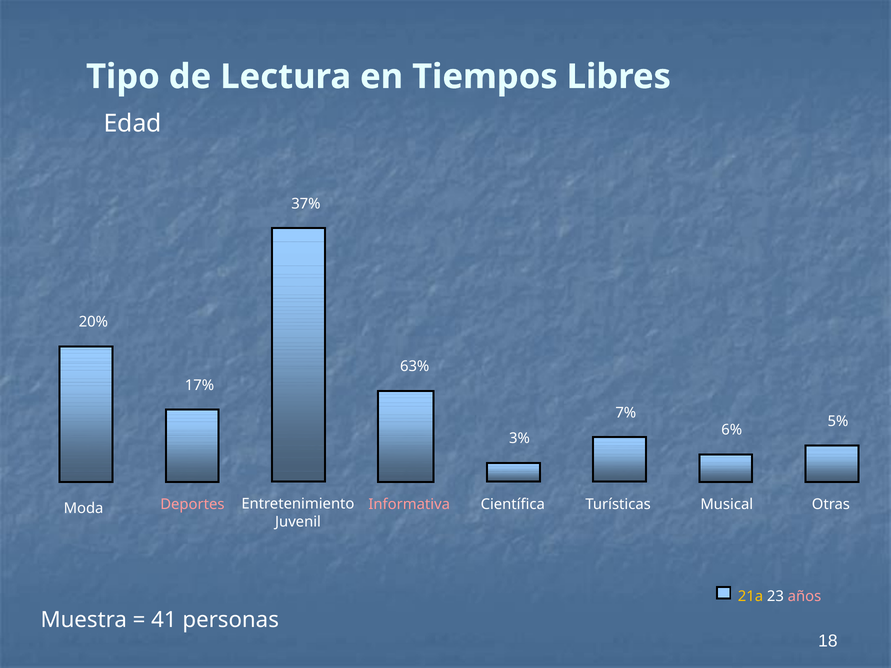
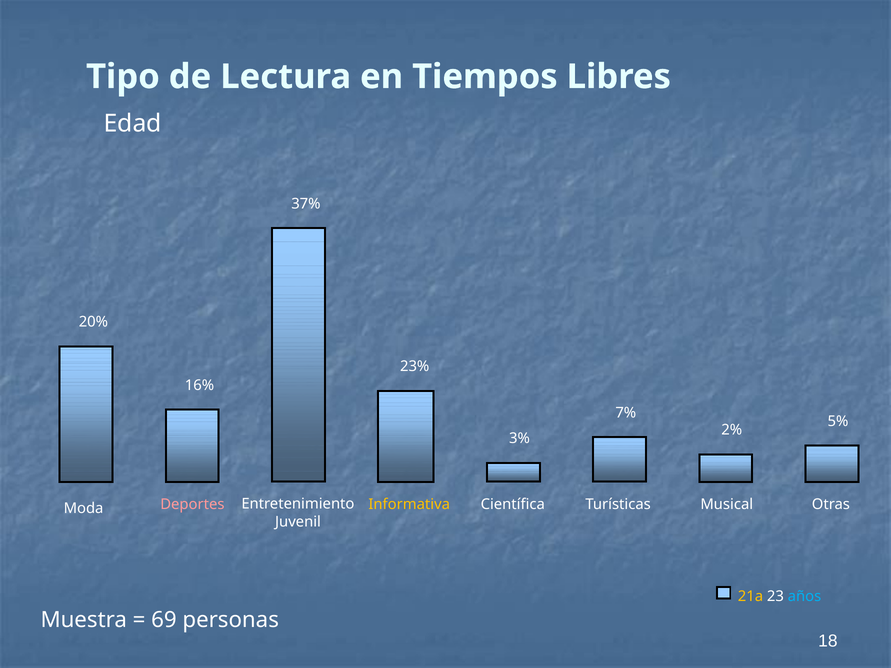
63%: 63% -> 23%
17%: 17% -> 16%
6%: 6% -> 2%
Informativa colour: pink -> yellow
años colour: pink -> light blue
41: 41 -> 69
